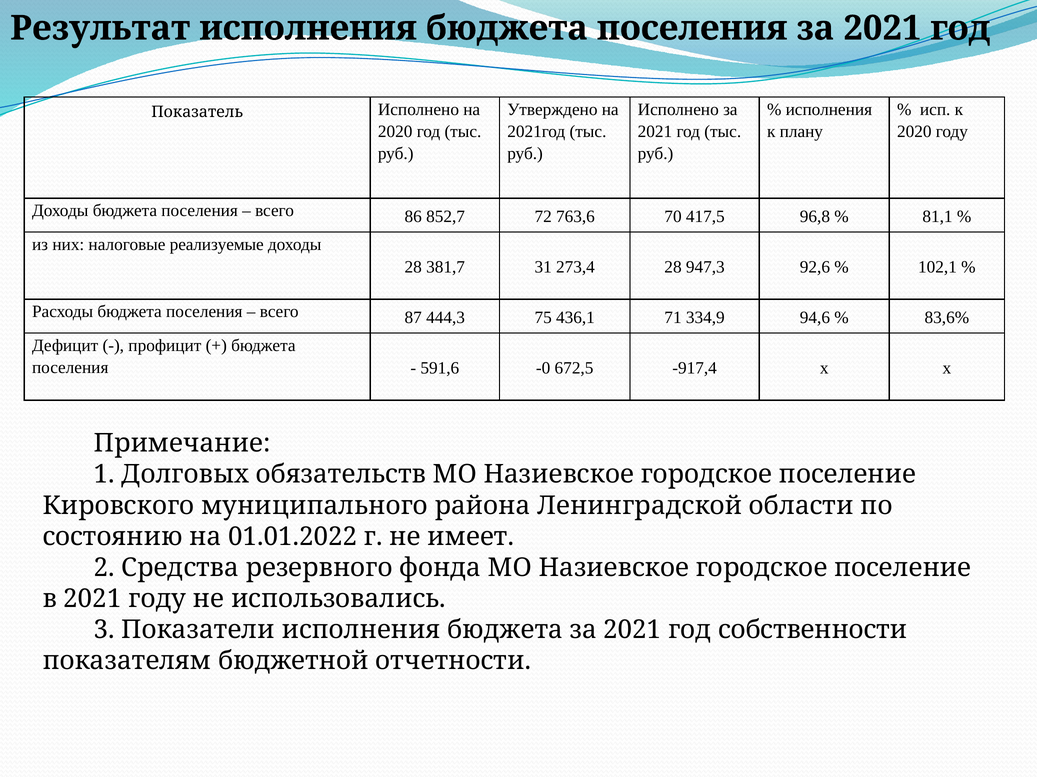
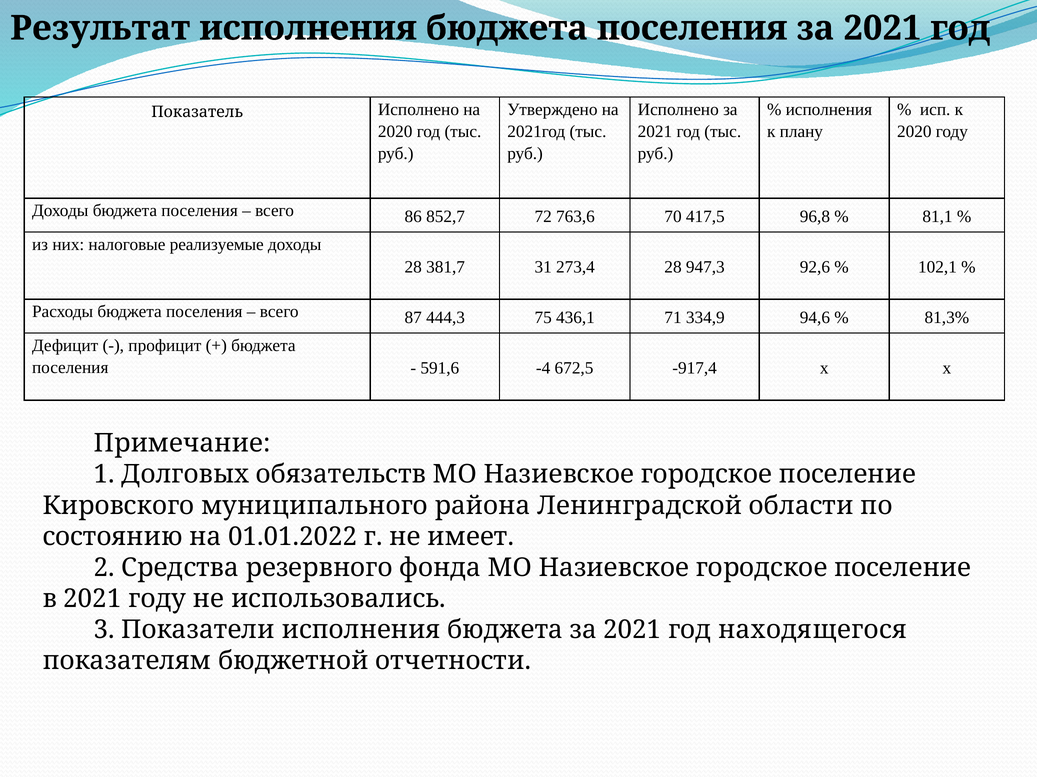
83,6%: 83,6% -> 81,3%
-0: -0 -> -4
собственности: собственности -> находящегося
